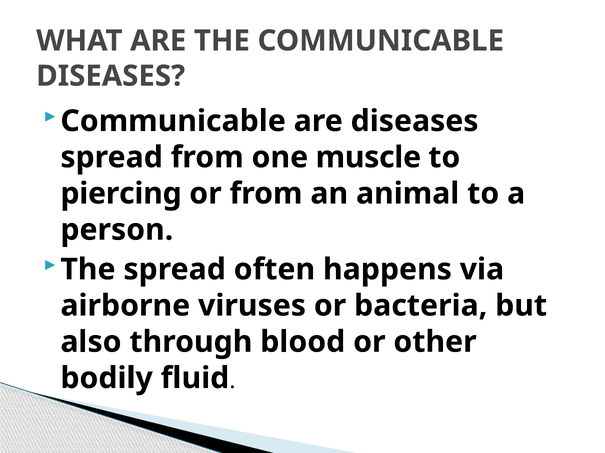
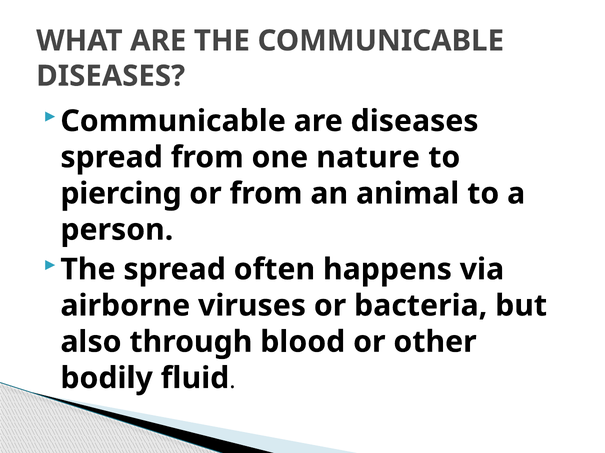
muscle: muscle -> nature
